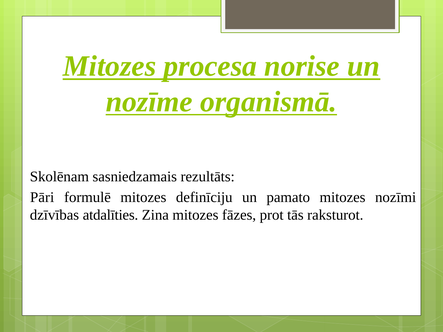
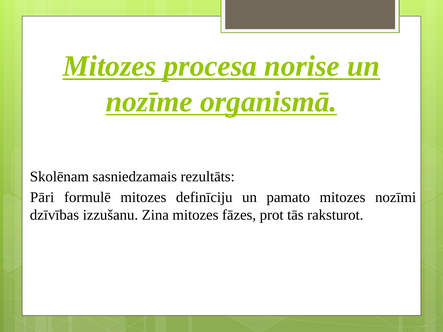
atdalīties: atdalīties -> izzušanu
